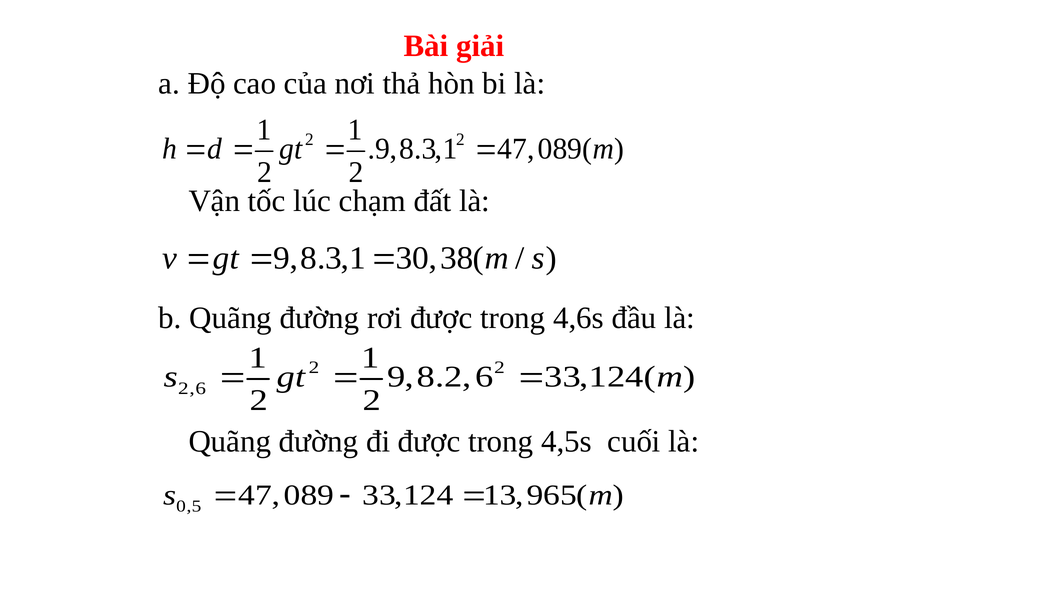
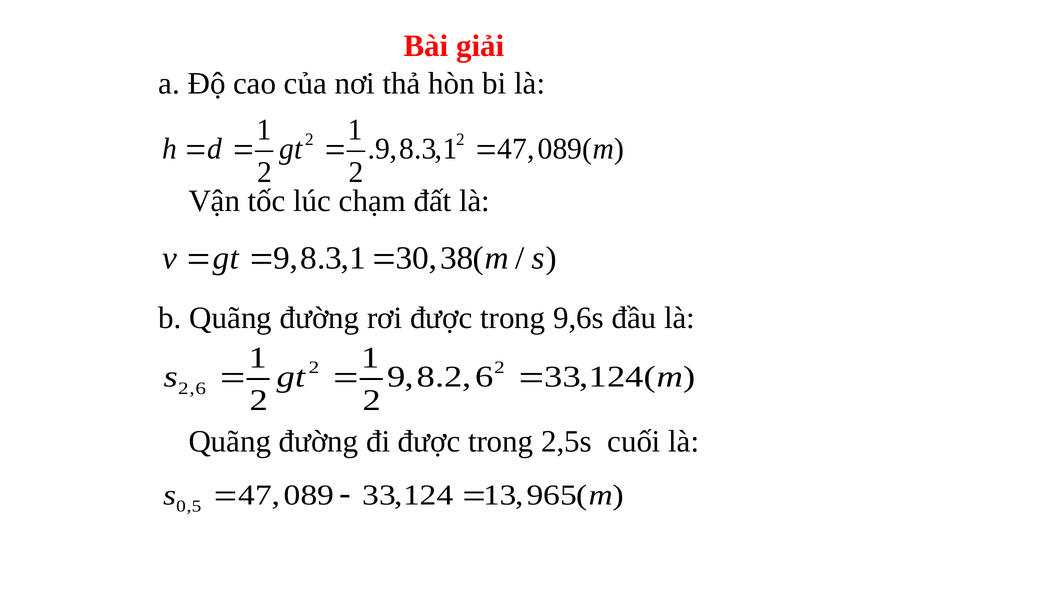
4,6s: 4,6s -> 9,6s
4,5s: 4,5s -> 2,5s
